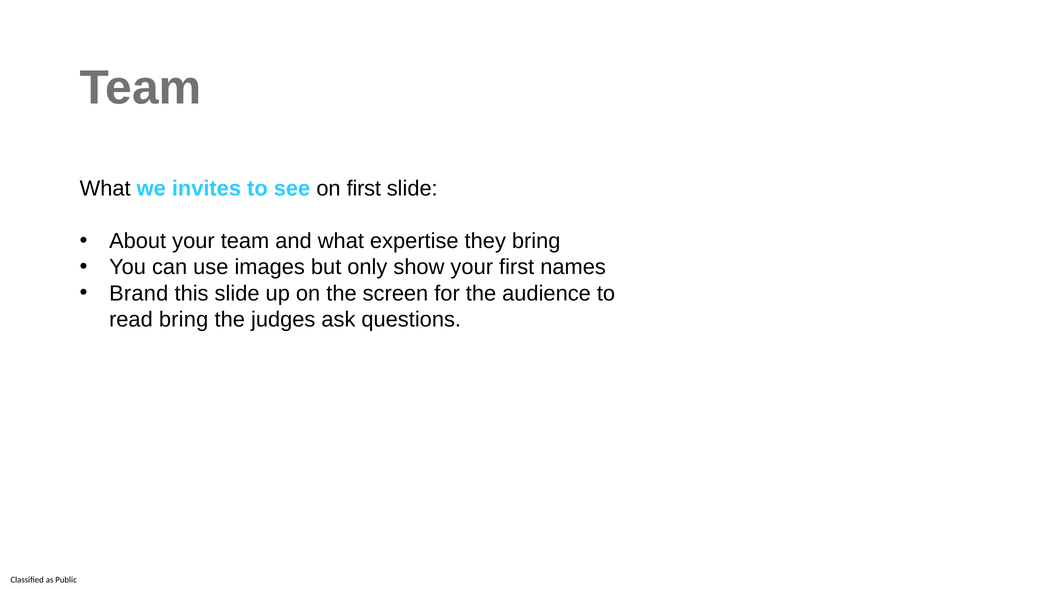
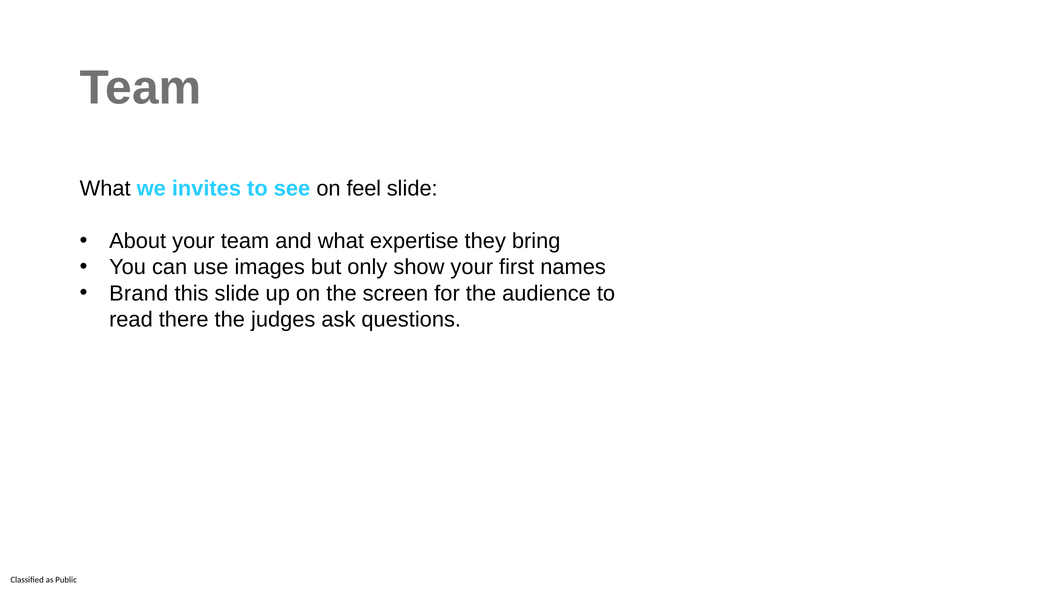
on first: first -> feel
read bring: bring -> there
